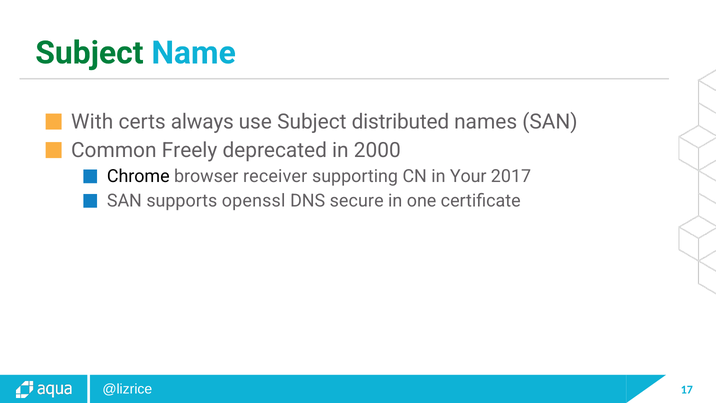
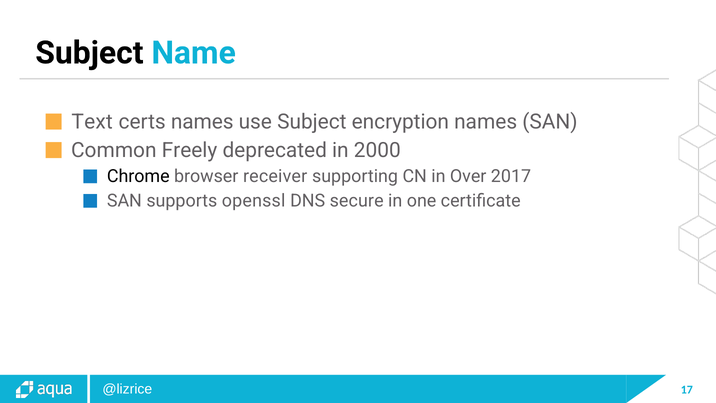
Subject at (89, 53) colour: green -> black
With: With -> Text
certs always: always -> names
distributed: distributed -> encryption
Your: Your -> Over
